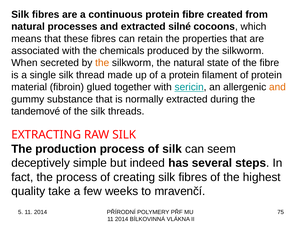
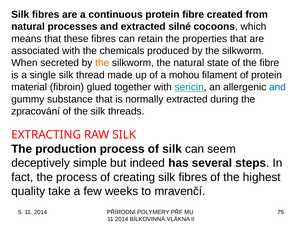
a protein: protein -> mohou
and at (277, 87) colour: orange -> blue
tandemové: tandemové -> zpracování
